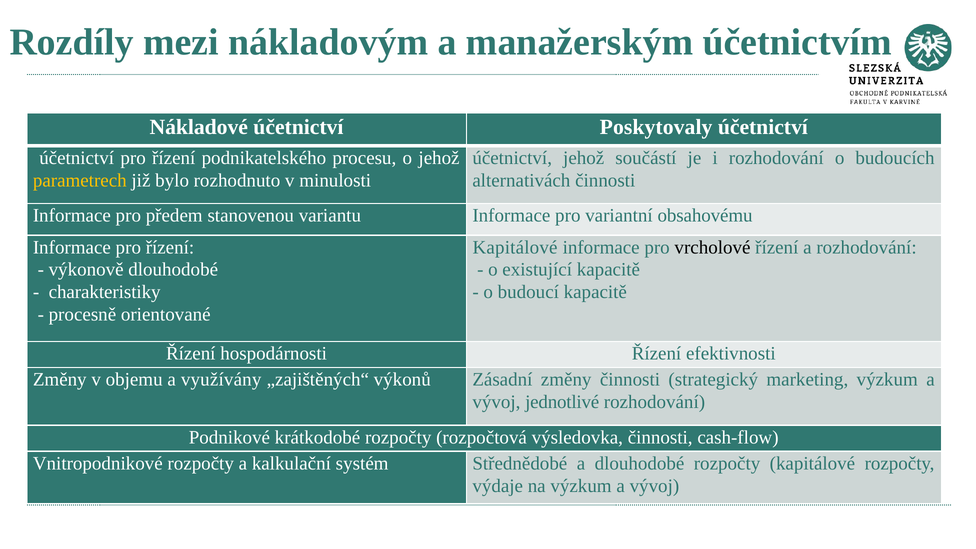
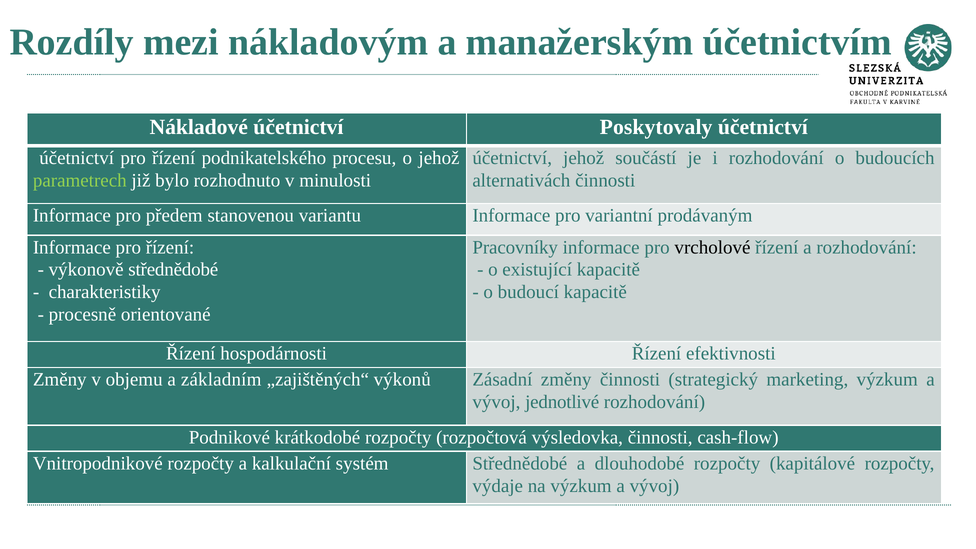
parametrech colour: yellow -> light green
obsahovému: obsahovému -> prodávaným
Kapitálové at (515, 247): Kapitálové -> Pracovníky
výkonově dlouhodobé: dlouhodobé -> střednědobé
využívány: využívány -> základním
